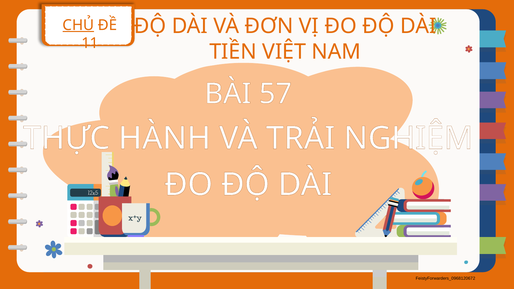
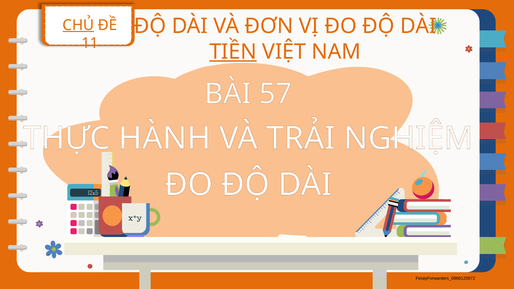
TIỀN underline: none -> present
